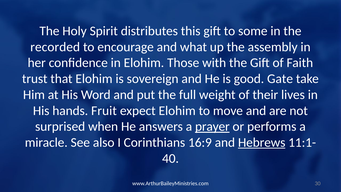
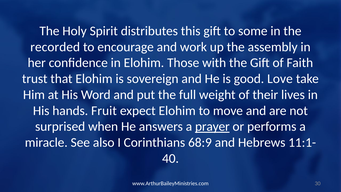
what: what -> work
Gate: Gate -> Love
16:9: 16:9 -> 68:9
Hebrews underline: present -> none
